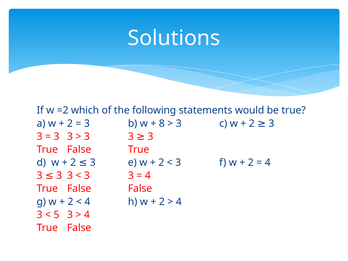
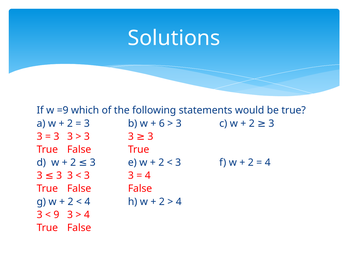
=2: =2 -> =9
8: 8 -> 6
5: 5 -> 9
